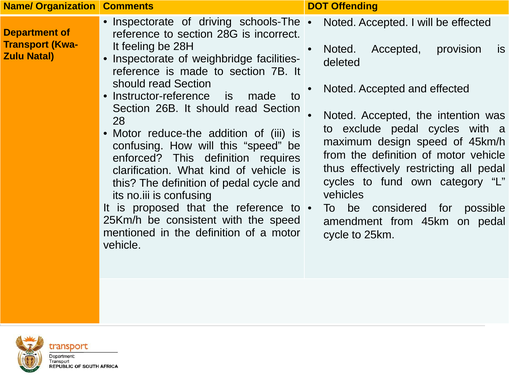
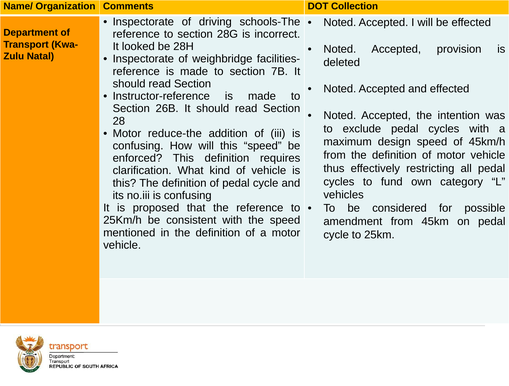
Offending: Offending -> Collection
feeling: feeling -> looked
